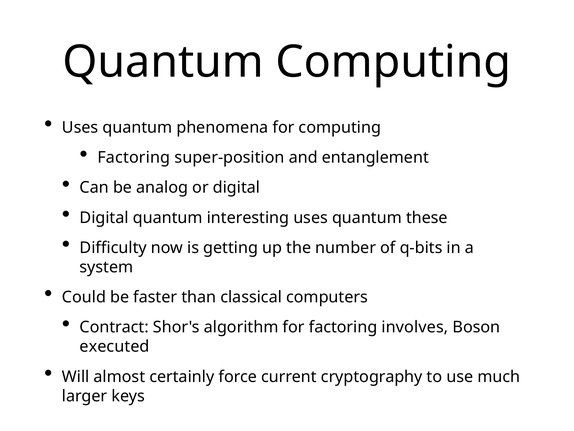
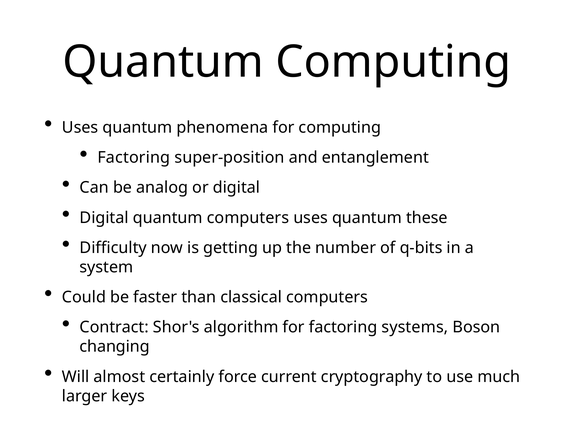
quantum interesting: interesting -> computers
involves: involves -> systems
executed: executed -> changing
